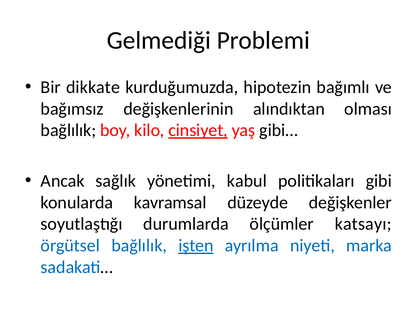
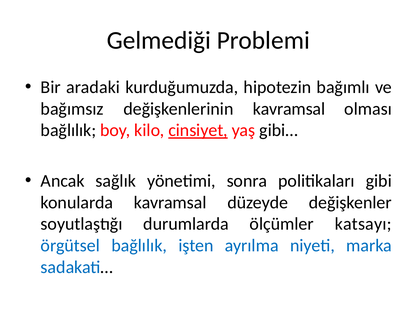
dikkate: dikkate -> aradaki
değişkenlerinin alındıktan: alındıktan -> kavramsal
kabul: kabul -> sonra
işten underline: present -> none
